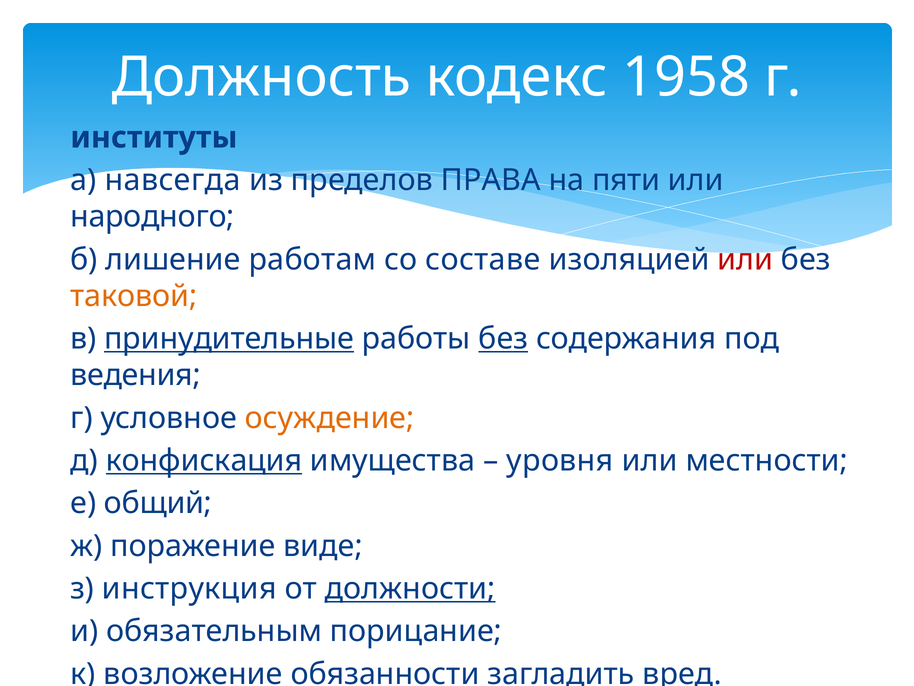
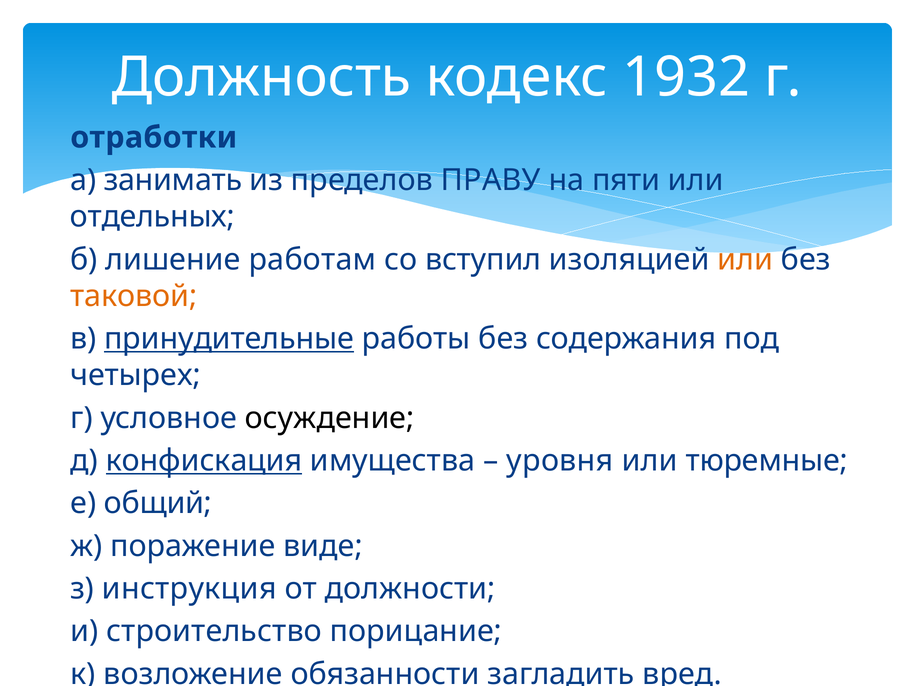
1958: 1958 -> 1932
институты: институты -> отработки
навсегда: навсегда -> занимать
ПРАВА: ПРАВА -> ПРАВУ
народного: народного -> отдельных
составе: составе -> вступил
или at (745, 259) colour: red -> orange
без at (503, 338) underline: present -> none
ведения: ведения -> четырех
осуждение colour: orange -> black
местности: местности -> тюремные
должности underline: present -> none
обязательным: обязательным -> строительство
